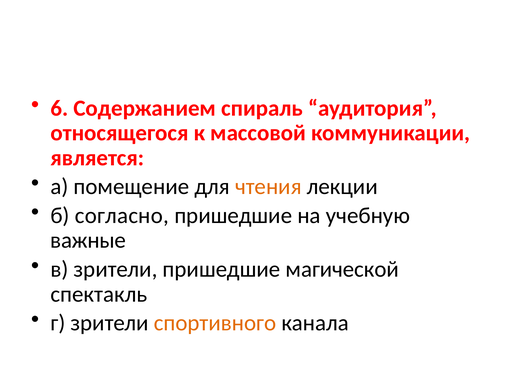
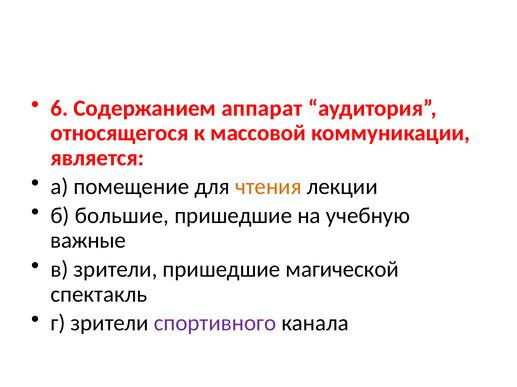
спираль: спираль -> аппарат
согласно: согласно -> большие
спортивного colour: orange -> purple
